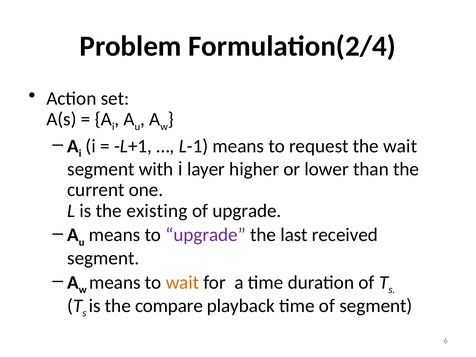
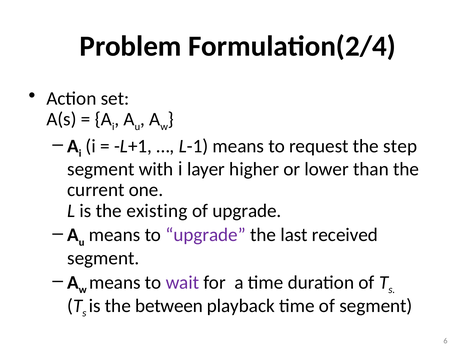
the wait: wait -> step
wait at (182, 282) colour: orange -> purple
compare: compare -> between
